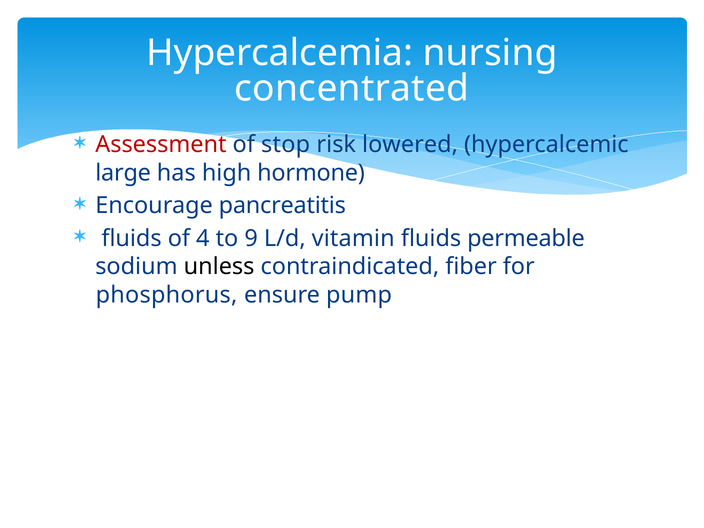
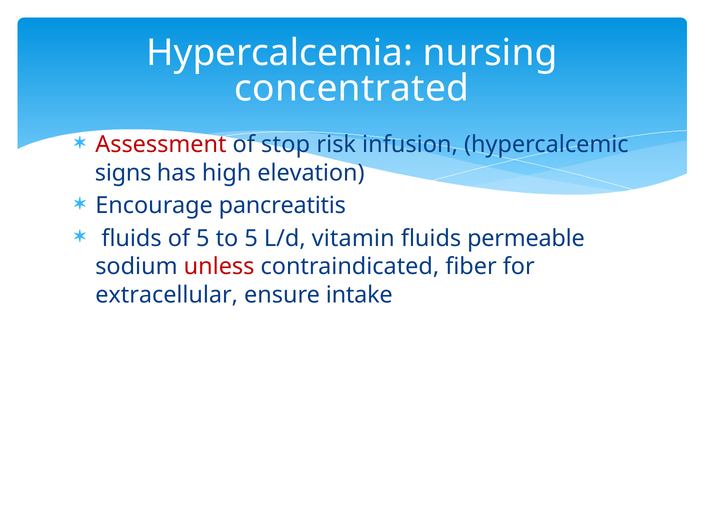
lowered: lowered -> infusion
large: large -> signs
hormone: hormone -> elevation
of 4: 4 -> 5
to 9: 9 -> 5
unless colour: black -> red
phosphorus: phosphorus -> extracellular
pump: pump -> intake
